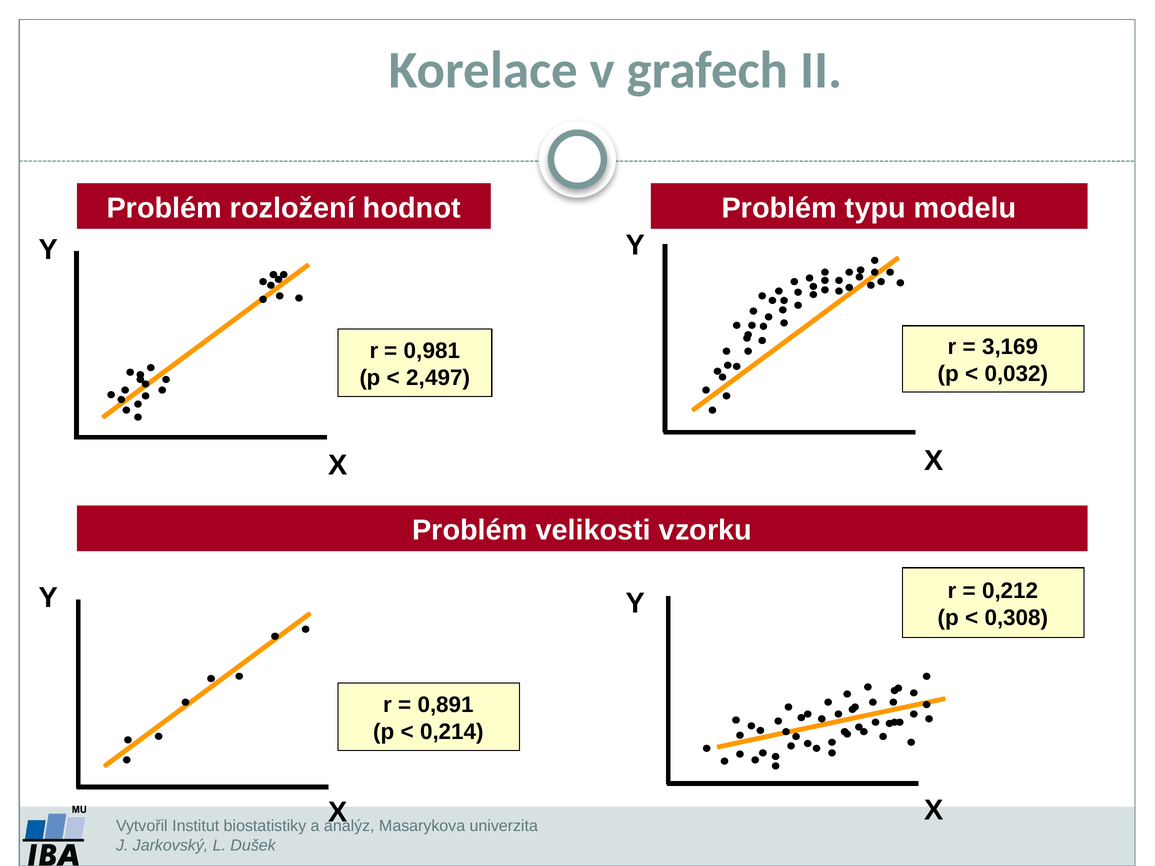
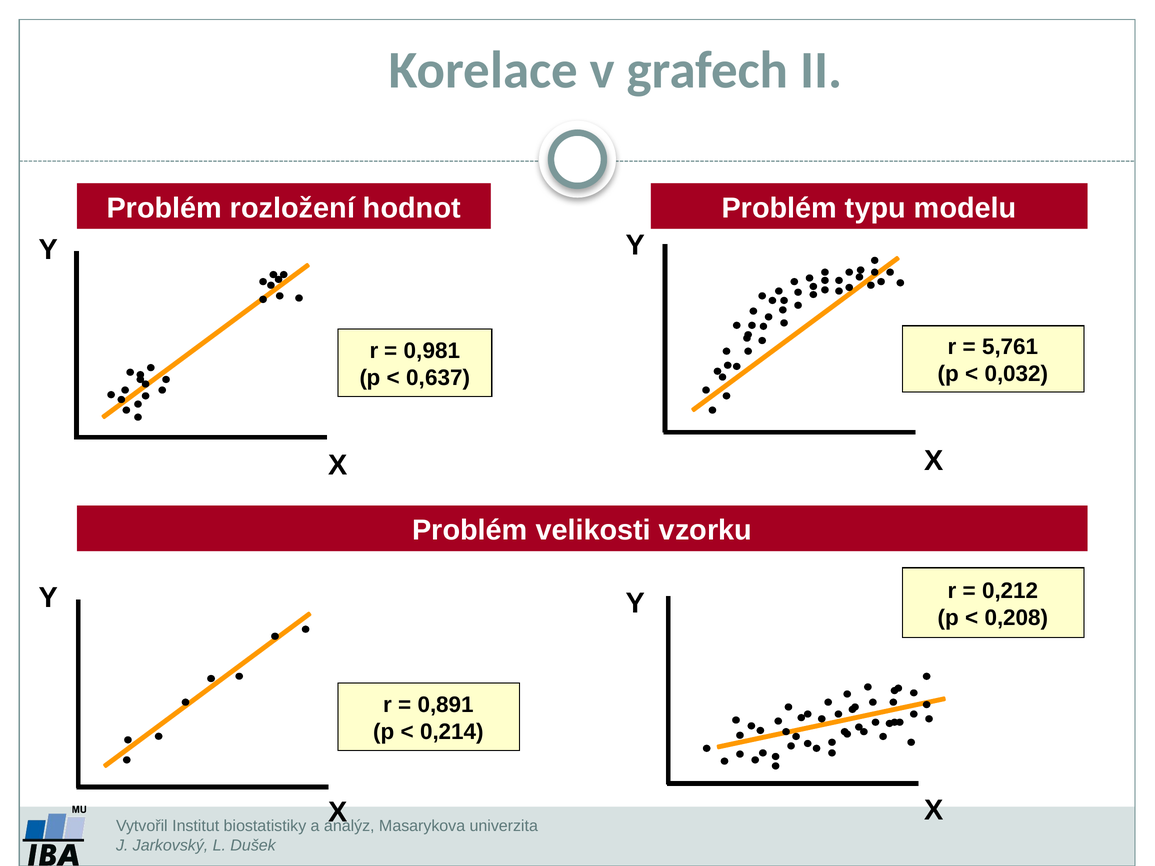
3,169: 3,169 -> 5,761
2,497: 2,497 -> 0,637
0,308: 0,308 -> 0,208
